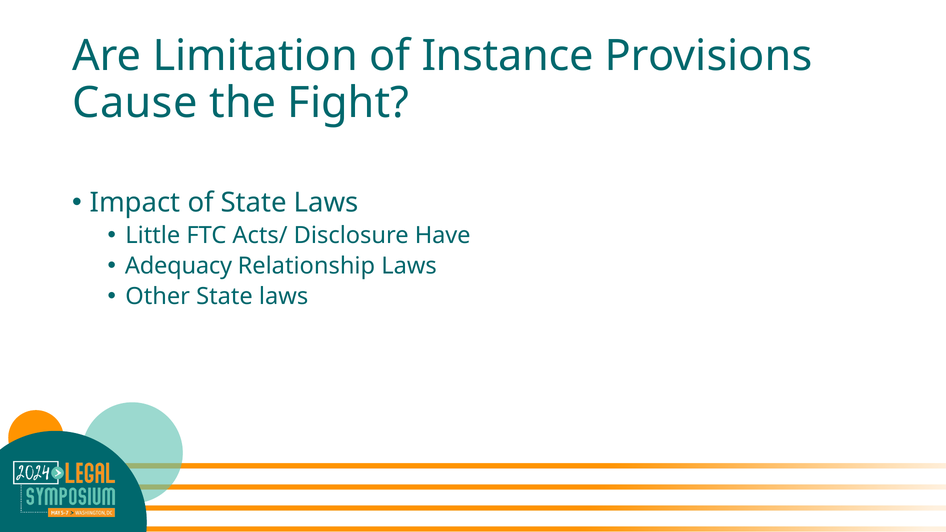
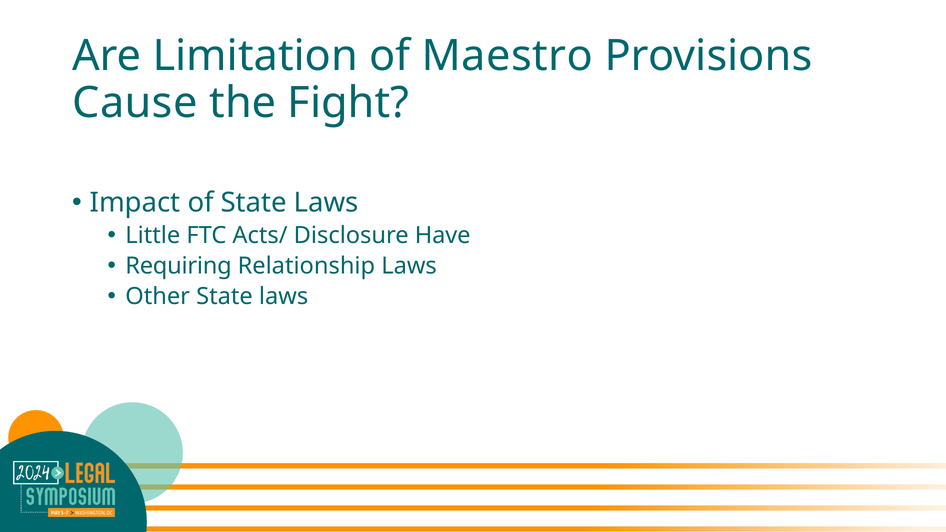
Instance: Instance -> Maestro
Adequacy: Adequacy -> Requiring
